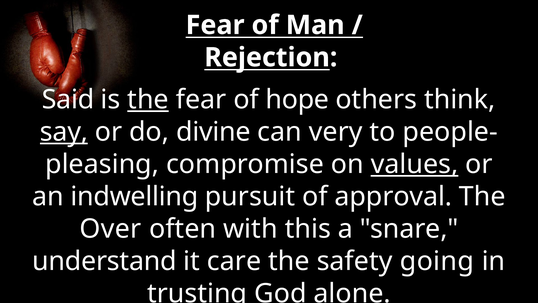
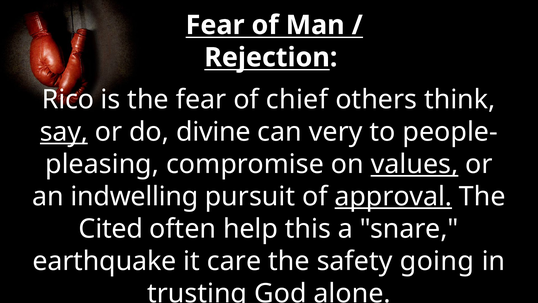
Said: Said -> Rico
the at (148, 100) underline: present -> none
hope: hope -> chief
approval underline: none -> present
Over: Over -> Cited
with: with -> help
understand: understand -> earthquake
